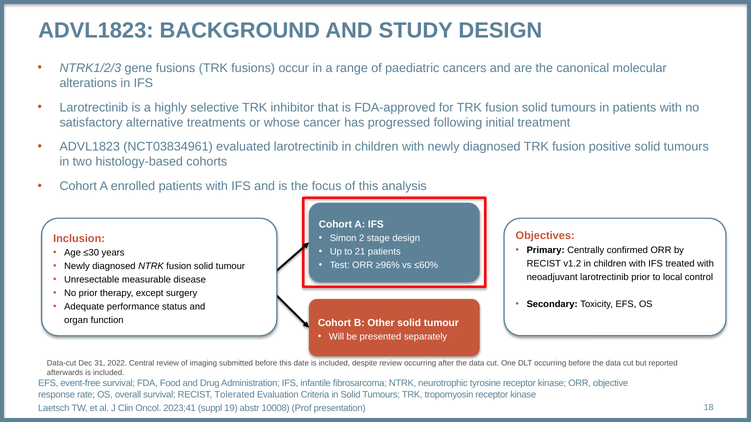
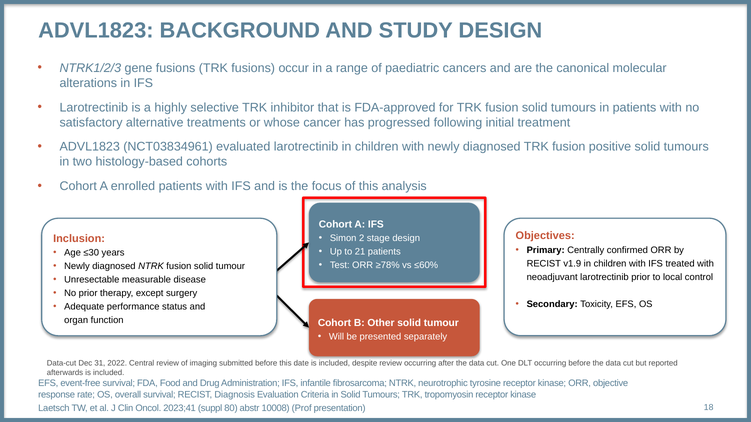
v1.2: v1.2 -> v1.9
≥96%: ≥96% -> ≥78%
Tolerated: Tolerated -> Diagnosis
19: 19 -> 80
